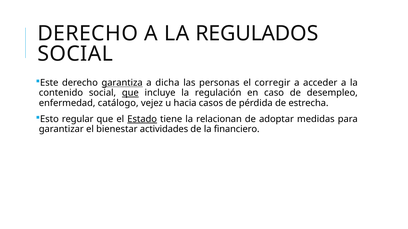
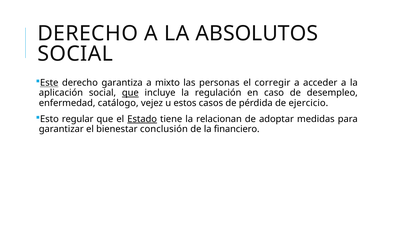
REGULADOS: REGULADOS -> ABSOLUTOS
Este underline: none -> present
garantiza underline: present -> none
dicha: dicha -> mixto
contenido: contenido -> aplicación
hacia: hacia -> estos
estrecha: estrecha -> ejercicio
actividades: actividades -> conclusión
